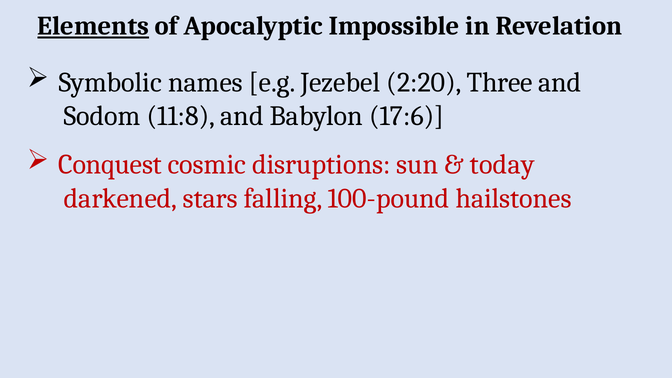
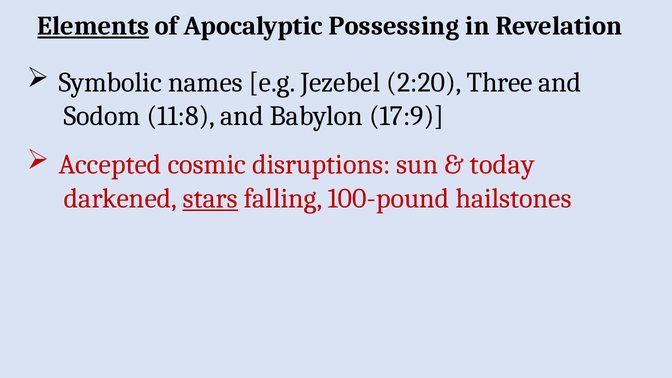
Impossible: Impossible -> Possessing
17:6: 17:6 -> 17:9
Conquest: Conquest -> Accepted
stars underline: none -> present
